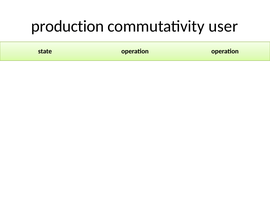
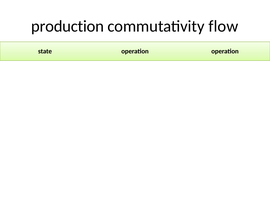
user: user -> flow
